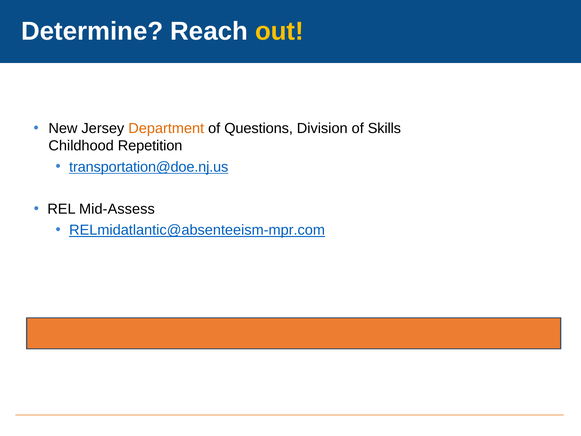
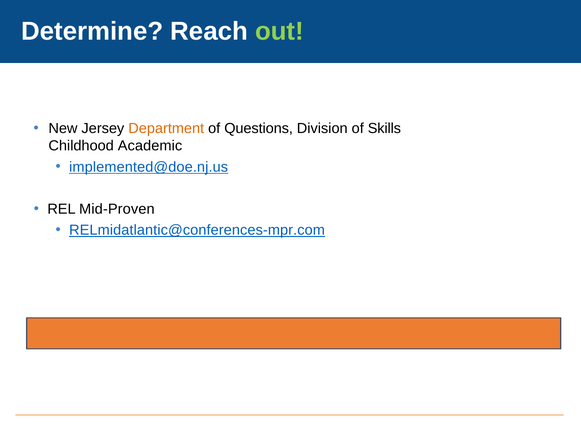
out colour: yellow -> light green
Repetition: Repetition -> Academic
transportation@doe.nj.us: transportation@doe.nj.us -> implemented@doe.nj.us
Mid-Assess: Mid-Assess -> Mid-Proven
RELmidatlantic@absenteeism-mpr.com: RELmidatlantic@absenteeism-mpr.com -> RELmidatlantic@conferences-mpr.com
